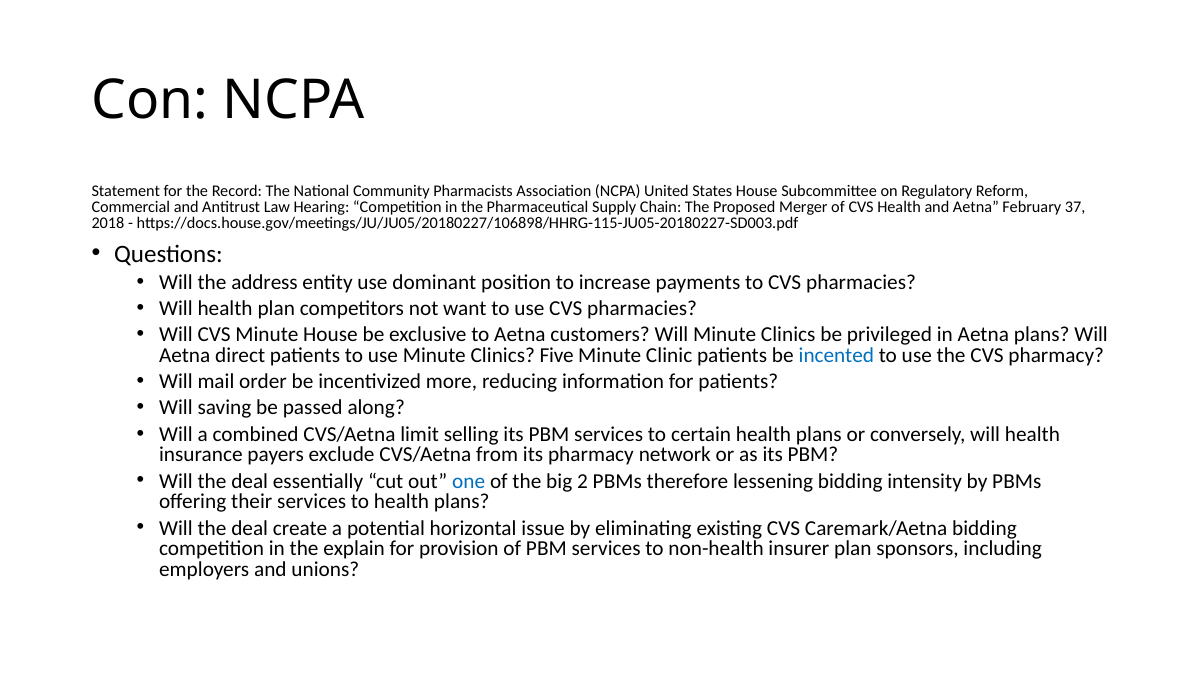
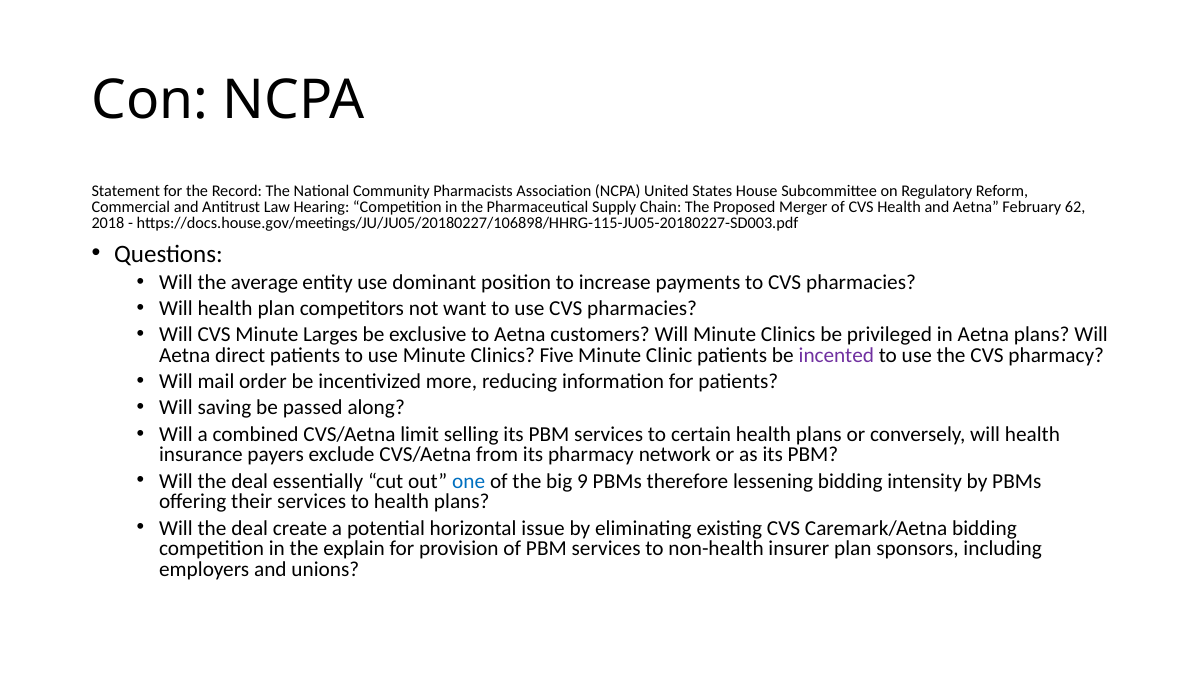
37: 37 -> 62
address: address -> average
Minute House: House -> Larges
incented colour: blue -> purple
2: 2 -> 9
